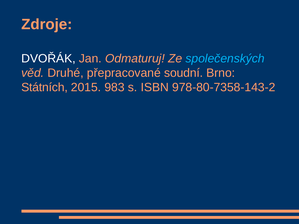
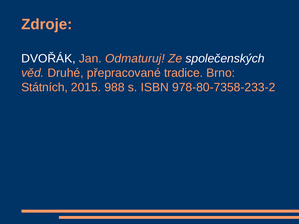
společenských colour: light blue -> white
soudní: soudní -> tradice
983: 983 -> 988
978-80-7358-143-2: 978-80-7358-143-2 -> 978-80-7358-233-2
